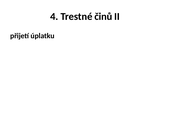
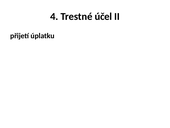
činů: činů -> účel
